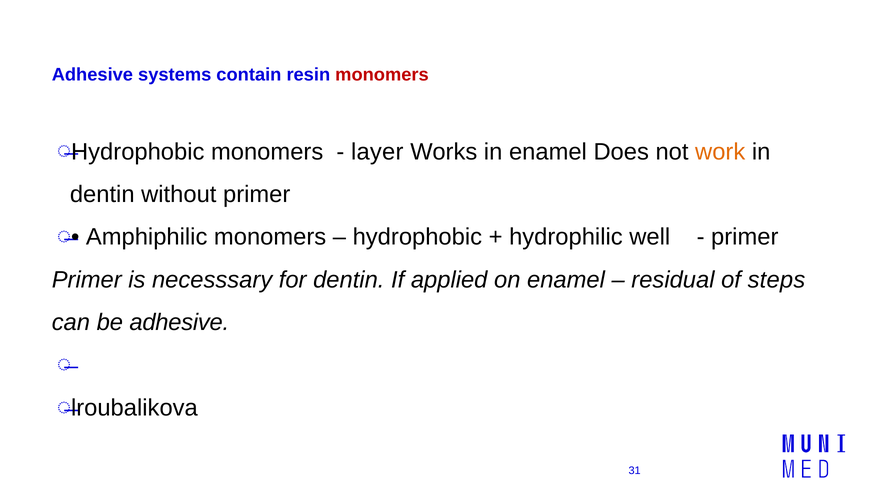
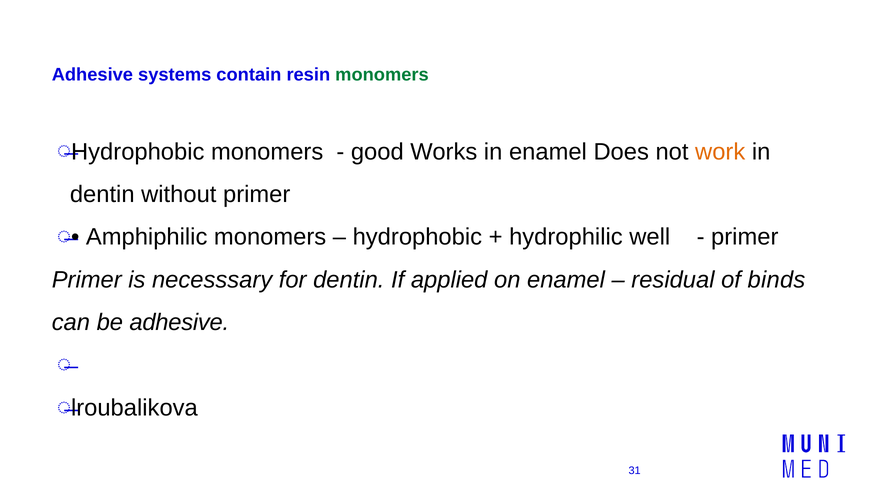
monomers at (382, 75) colour: red -> green
layer: layer -> good
steps: steps -> binds
